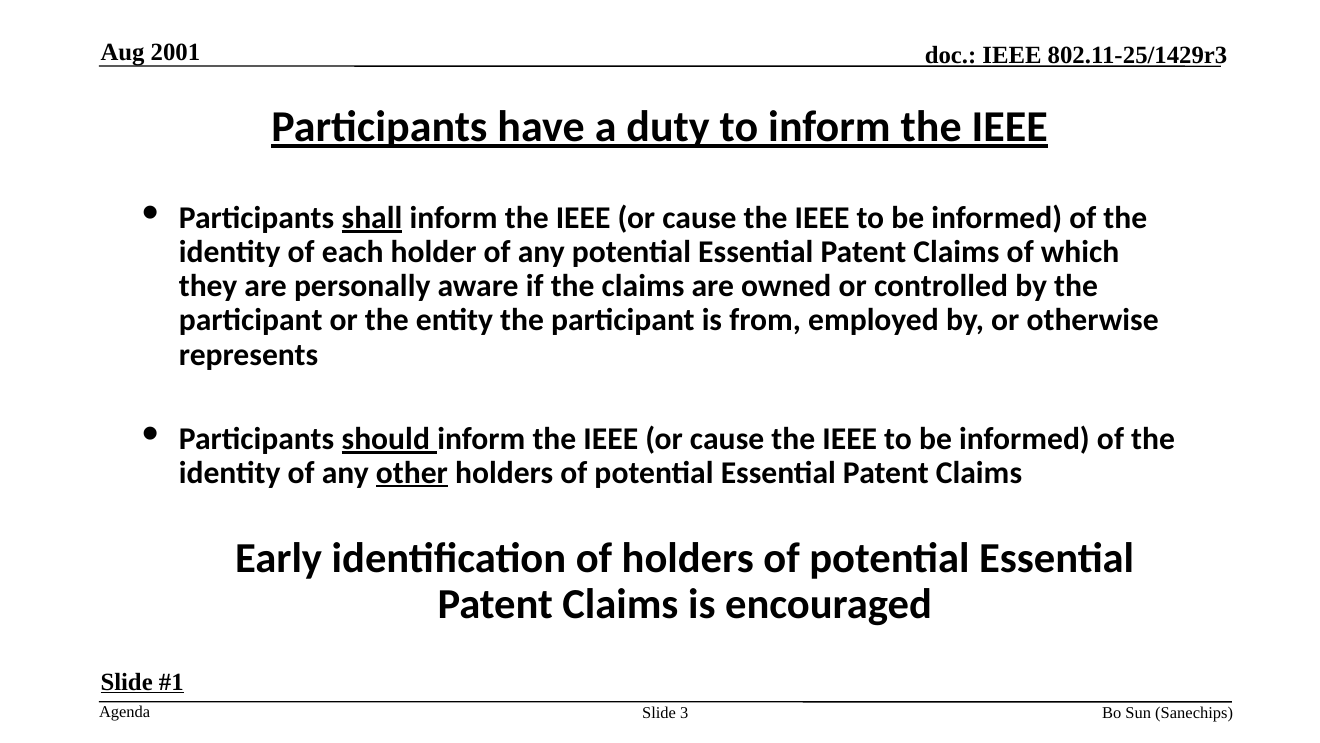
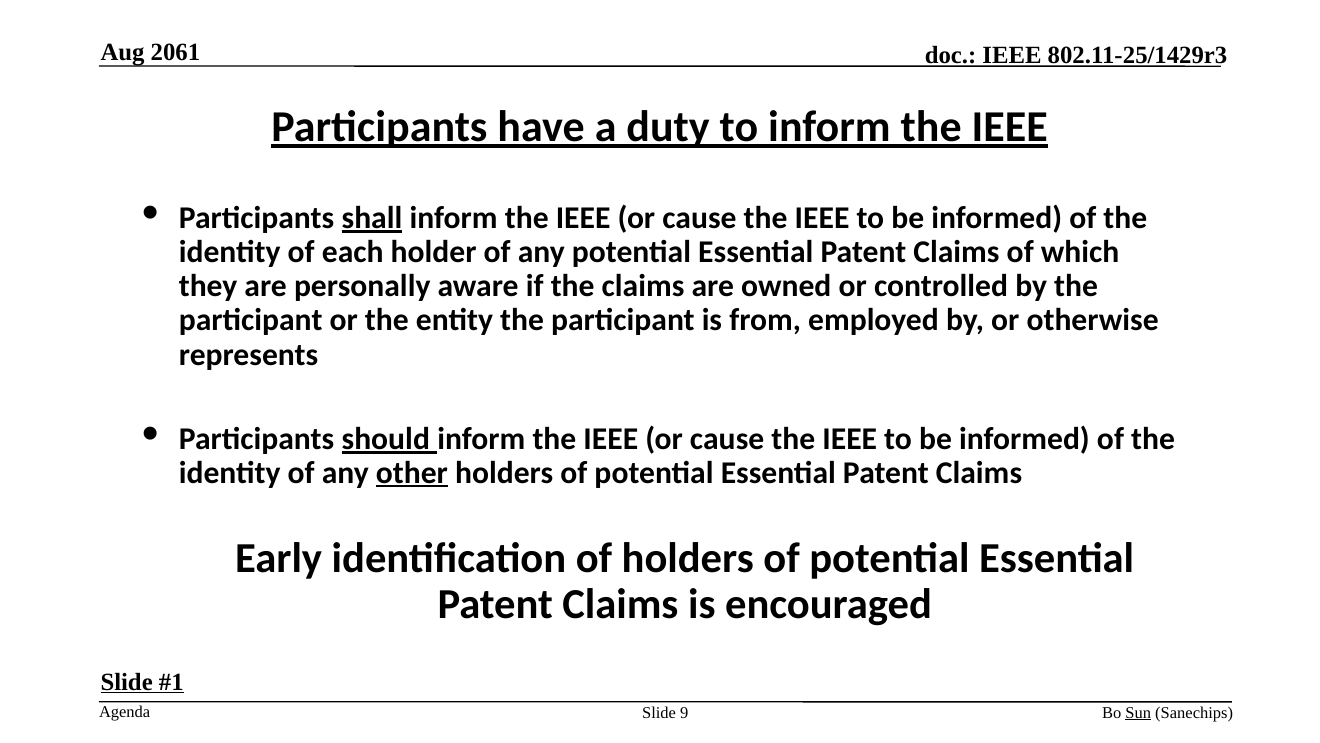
2001: 2001 -> 2061
3: 3 -> 9
Sun underline: none -> present
